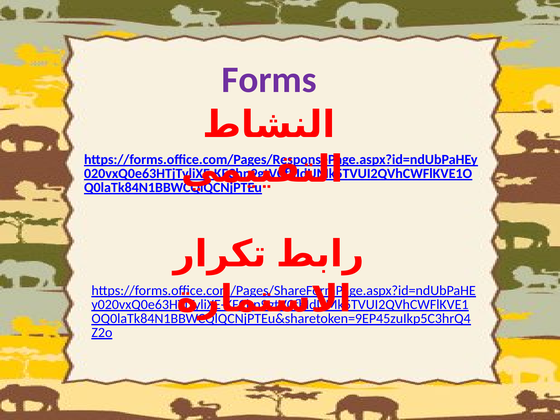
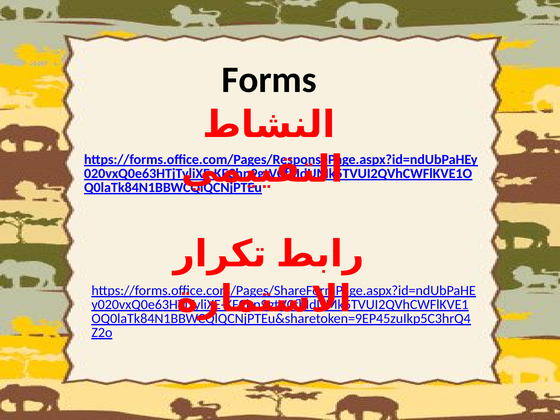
Forms colour: purple -> black
